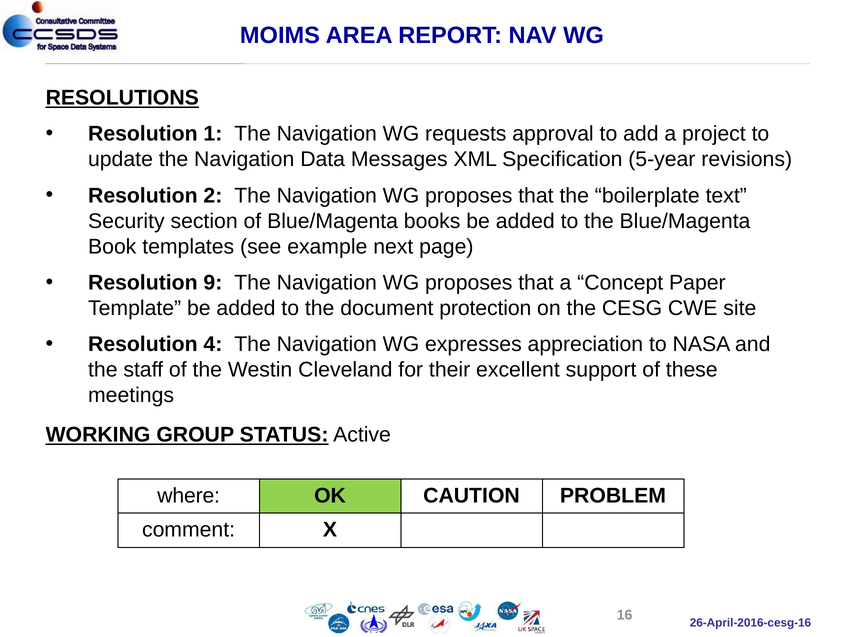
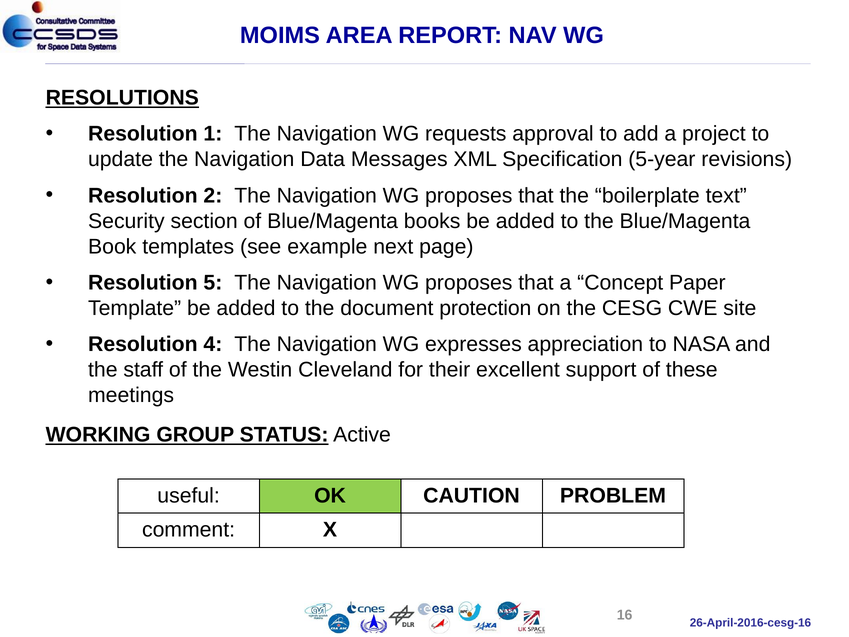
9: 9 -> 5
where: where -> useful
